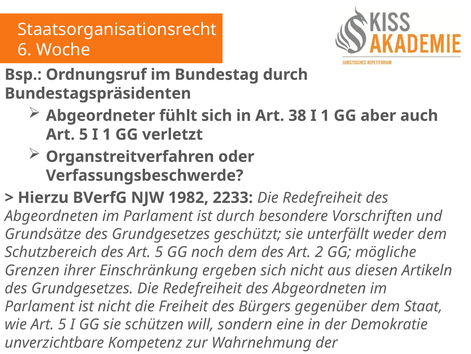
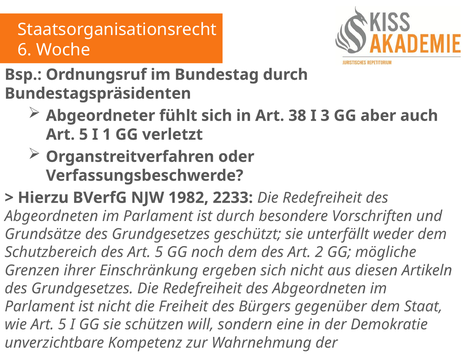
38 I 1: 1 -> 3
